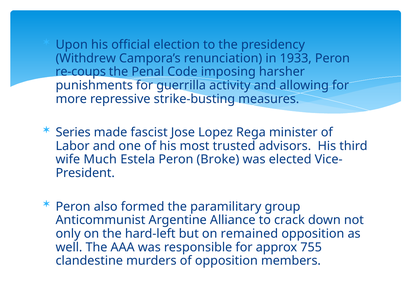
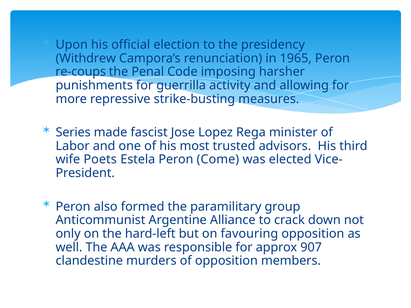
1933: 1933 -> 1965
Much: Much -> Poets
Broke: Broke -> Come
remained: remained -> favouring
755: 755 -> 907
